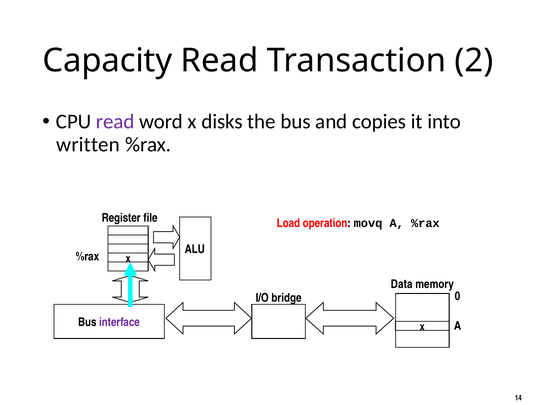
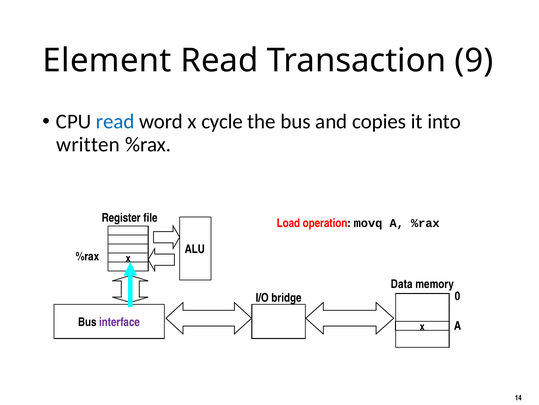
Capacity: Capacity -> Element
2: 2 -> 9
read at (115, 122) colour: purple -> blue
disks: disks -> cycle
